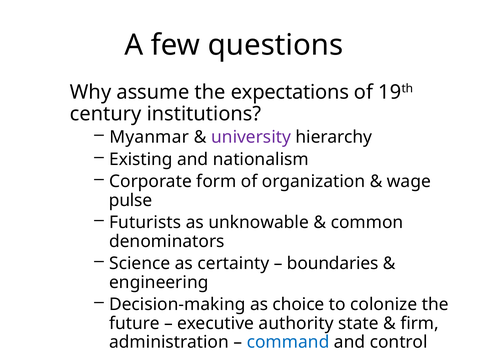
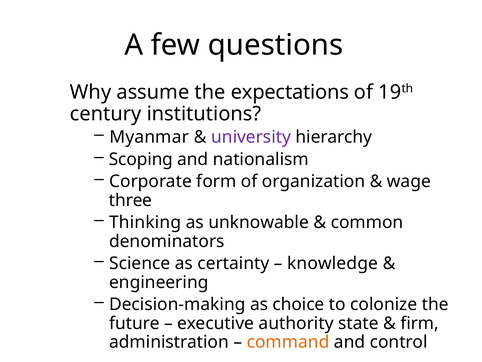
Existing: Existing -> Scoping
pulse: pulse -> three
Futurists: Futurists -> Thinking
boundaries: boundaries -> knowledge
command colour: blue -> orange
